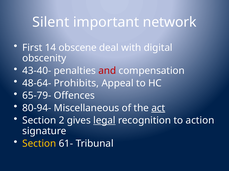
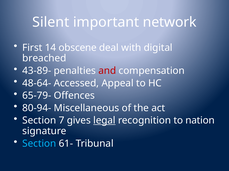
obscenity: obscenity -> breached
43-40-: 43-40- -> 43-89-
Prohibits: Prohibits -> Accessed
act underline: present -> none
2: 2 -> 7
action: action -> nation
Section at (39, 144) colour: yellow -> light blue
